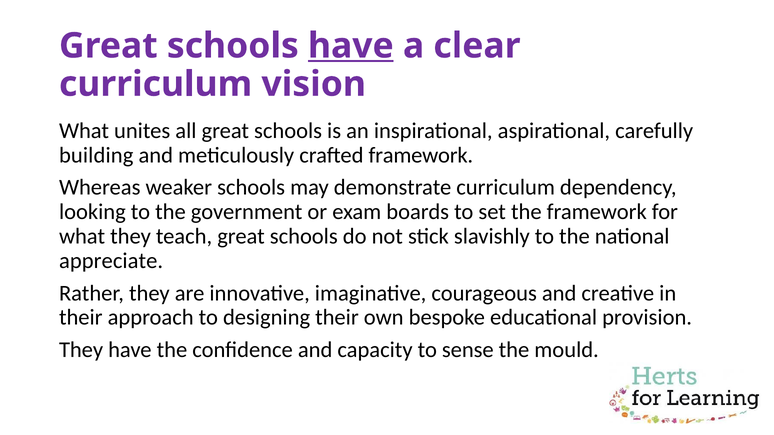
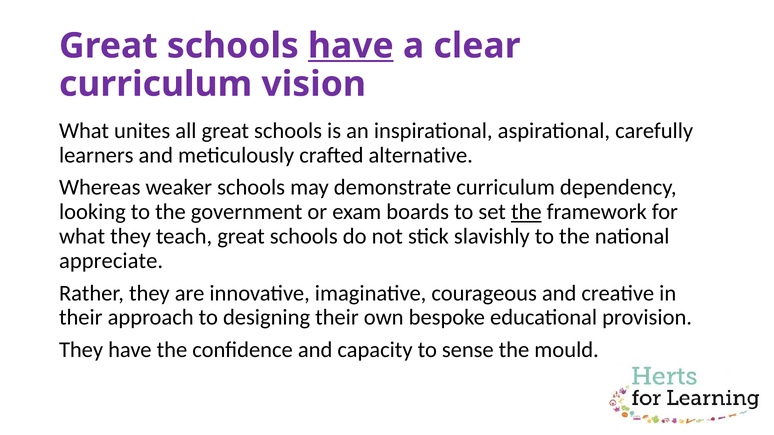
building: building -> learners
crafted framework: framework -> alternative
the at (526, 212) underline: none -> present
